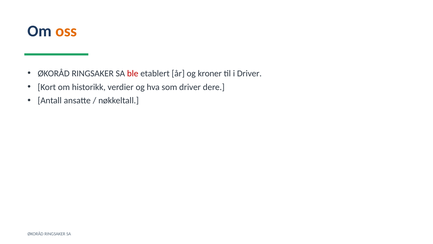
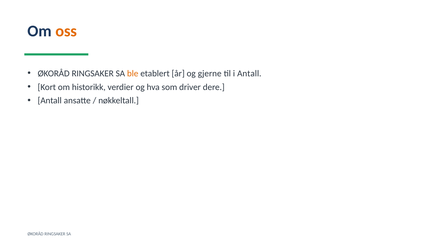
ble colour: red -> orange
kroner: kroner -> gjerne
i Driver: Driver -> Antall
